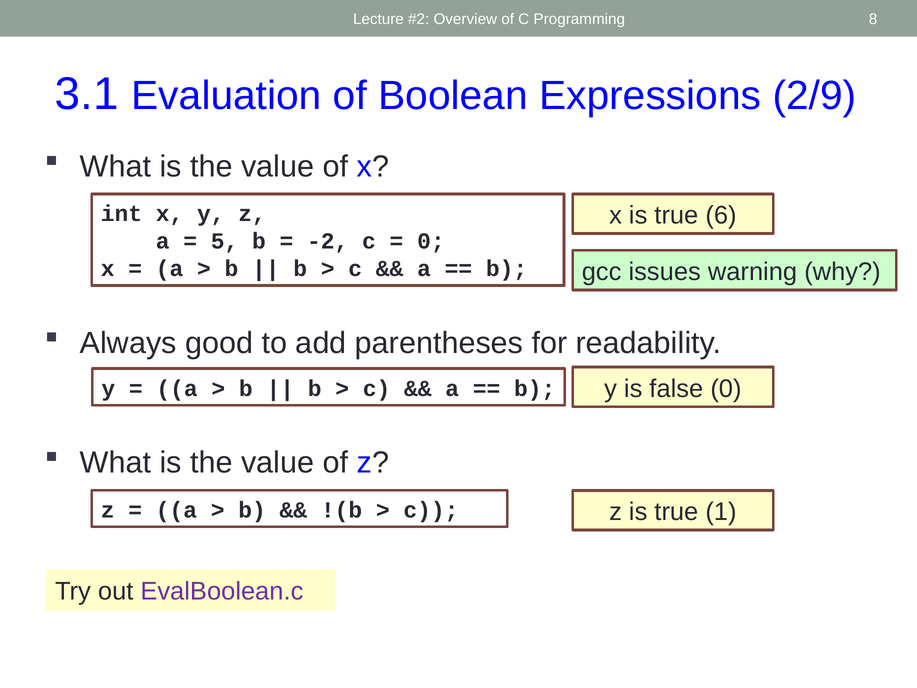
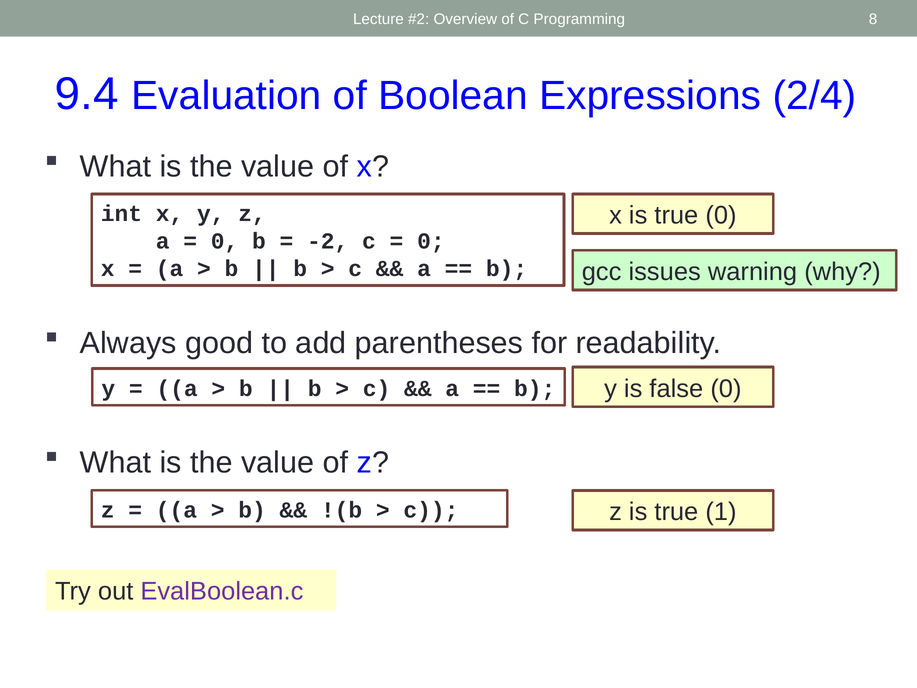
3.1: 3.1 -> 9.4
2/9: 2/9 -> 2/4
true 6: 6 -> 0
5 at (225, 241): 5 -> 0
